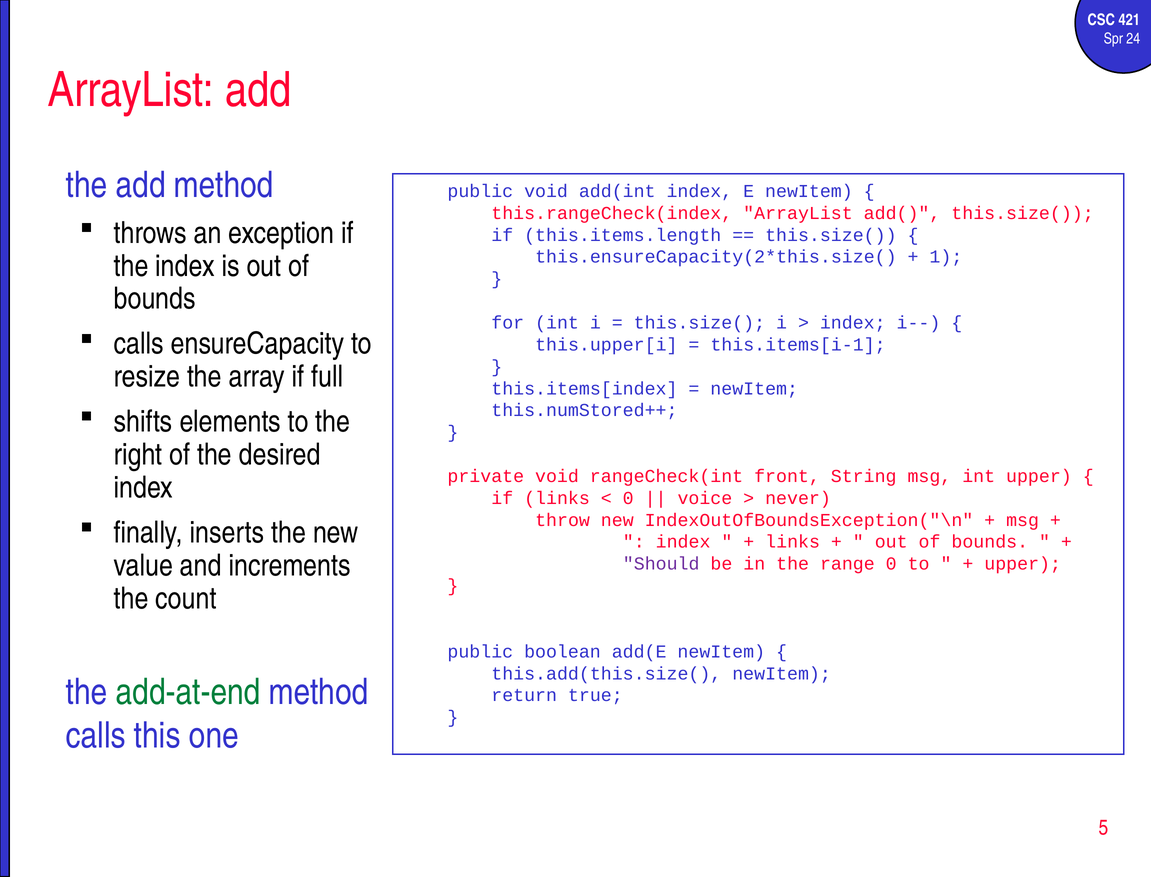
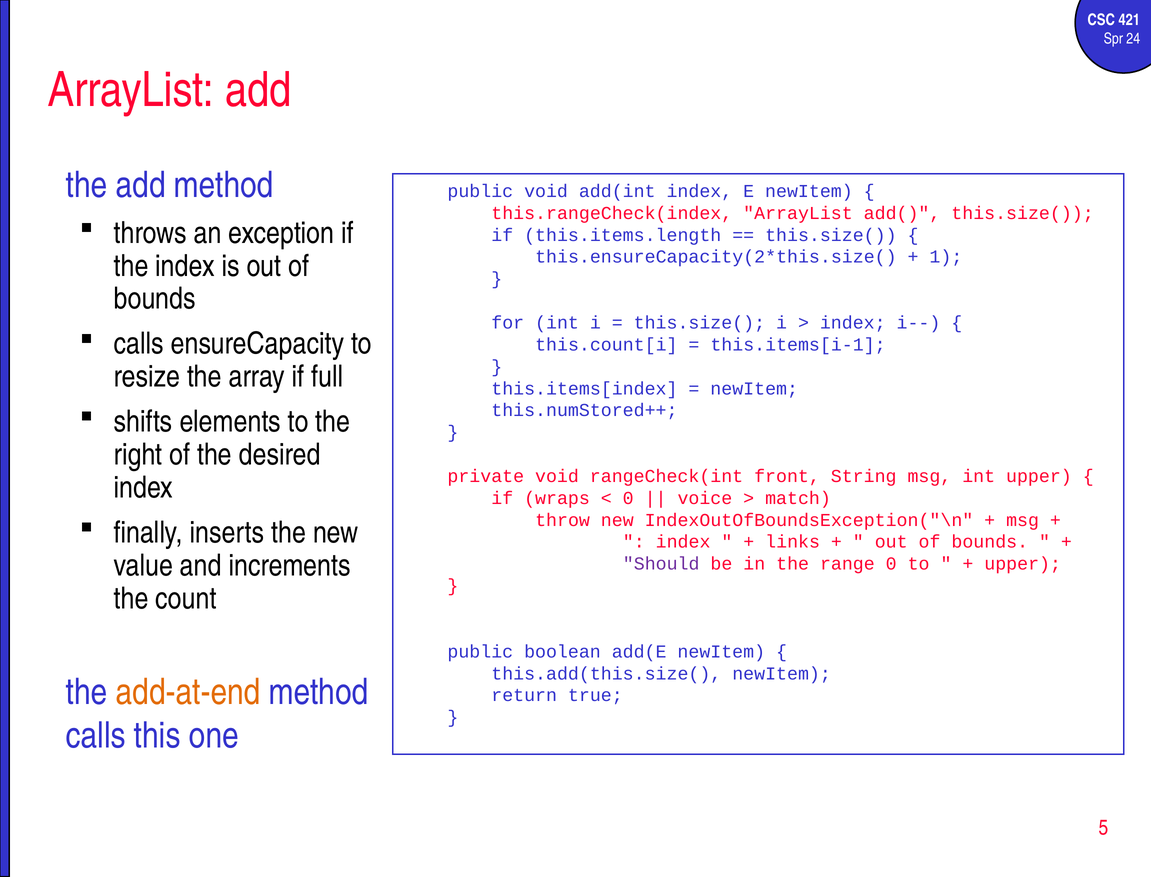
this.upper[i: this.upper[i -> this.count[i
if links: links -> wraps
never: never -> match
add-at-end colour: green -> orange
